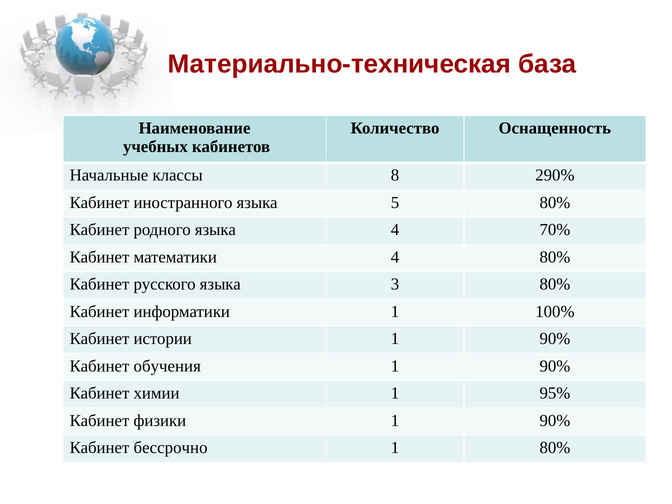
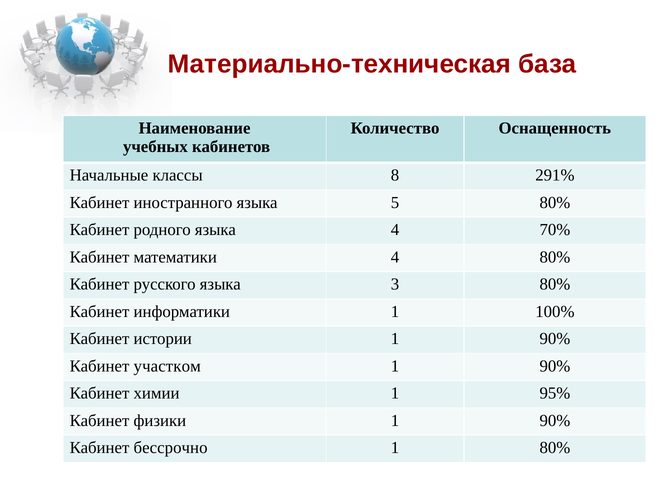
290%: 290% -> 291%
обучения: обучения -> участком
